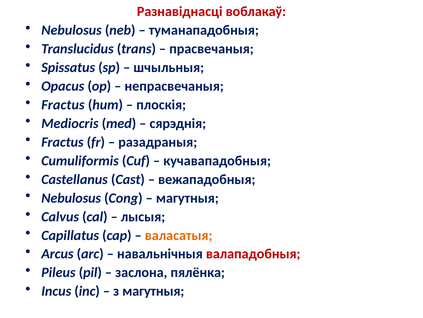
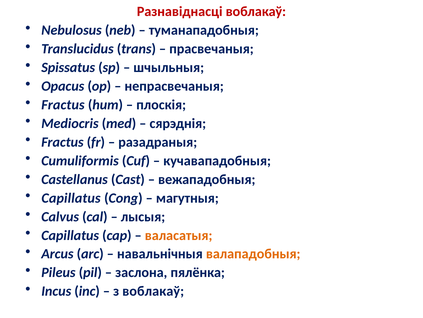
Nebulosus at (71, 198): Nebulosus -> Сapillatus
валападобныя colour: red -> orange
з магутныя: магутныя -> воблакаў
